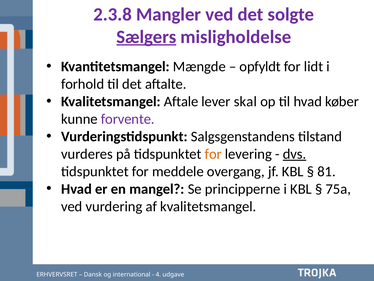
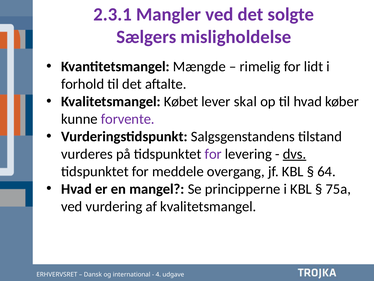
2.3.8: 2.3.8 -> 2.3.1
Sælgers underline: present -> none
opfyldt: opfyldt -> rimelig
Aftale: Aftale -> Købet
for at (213, 154) colour: orange -> purple
81: 81 -> 64
